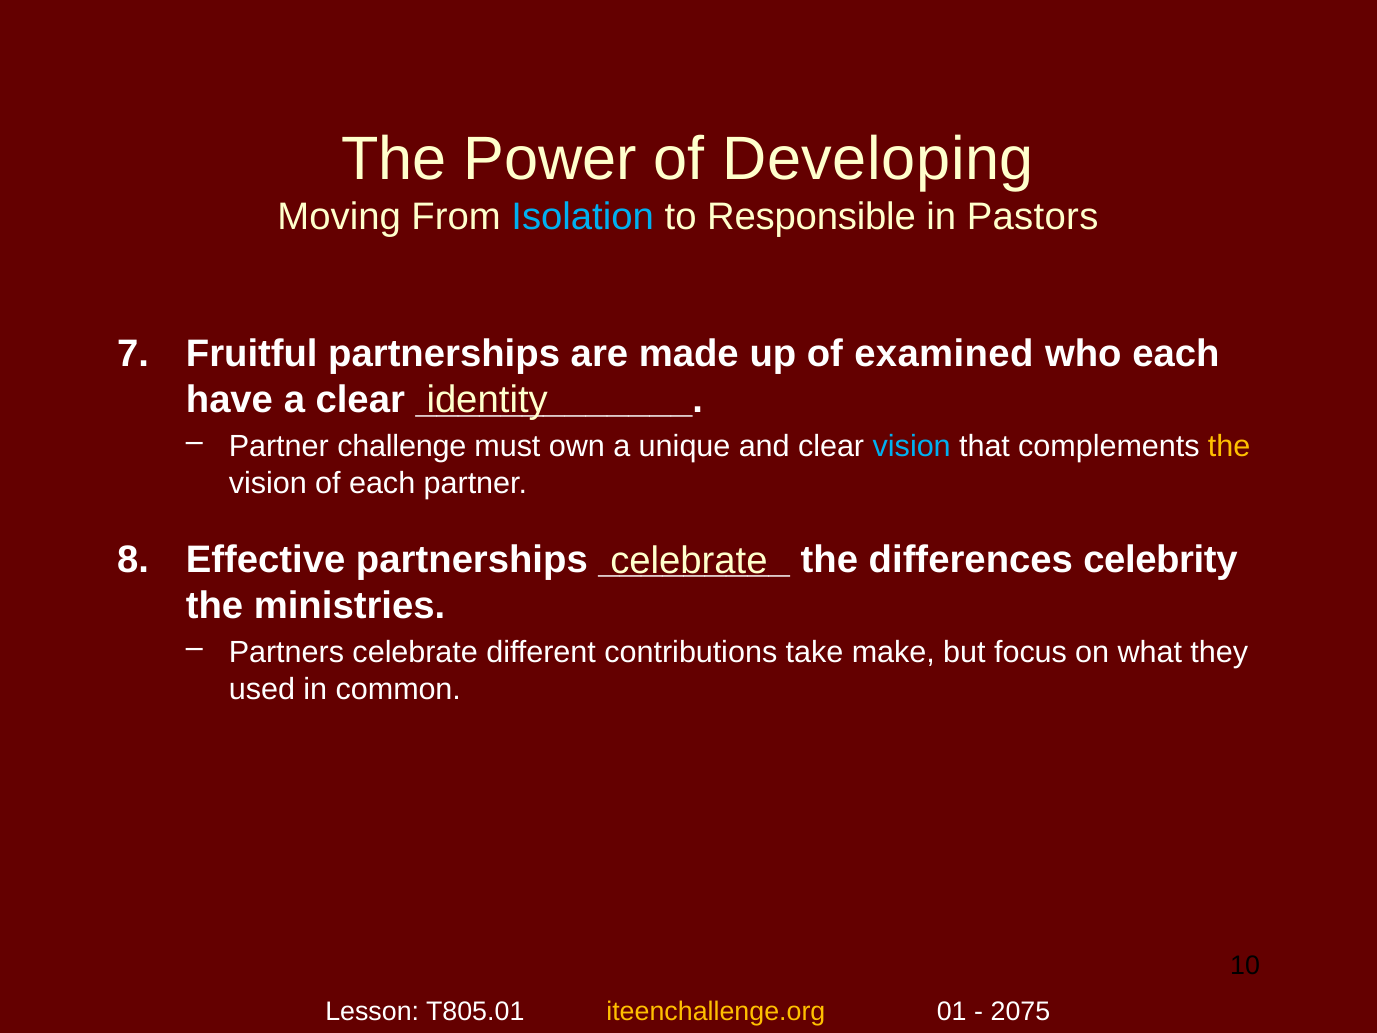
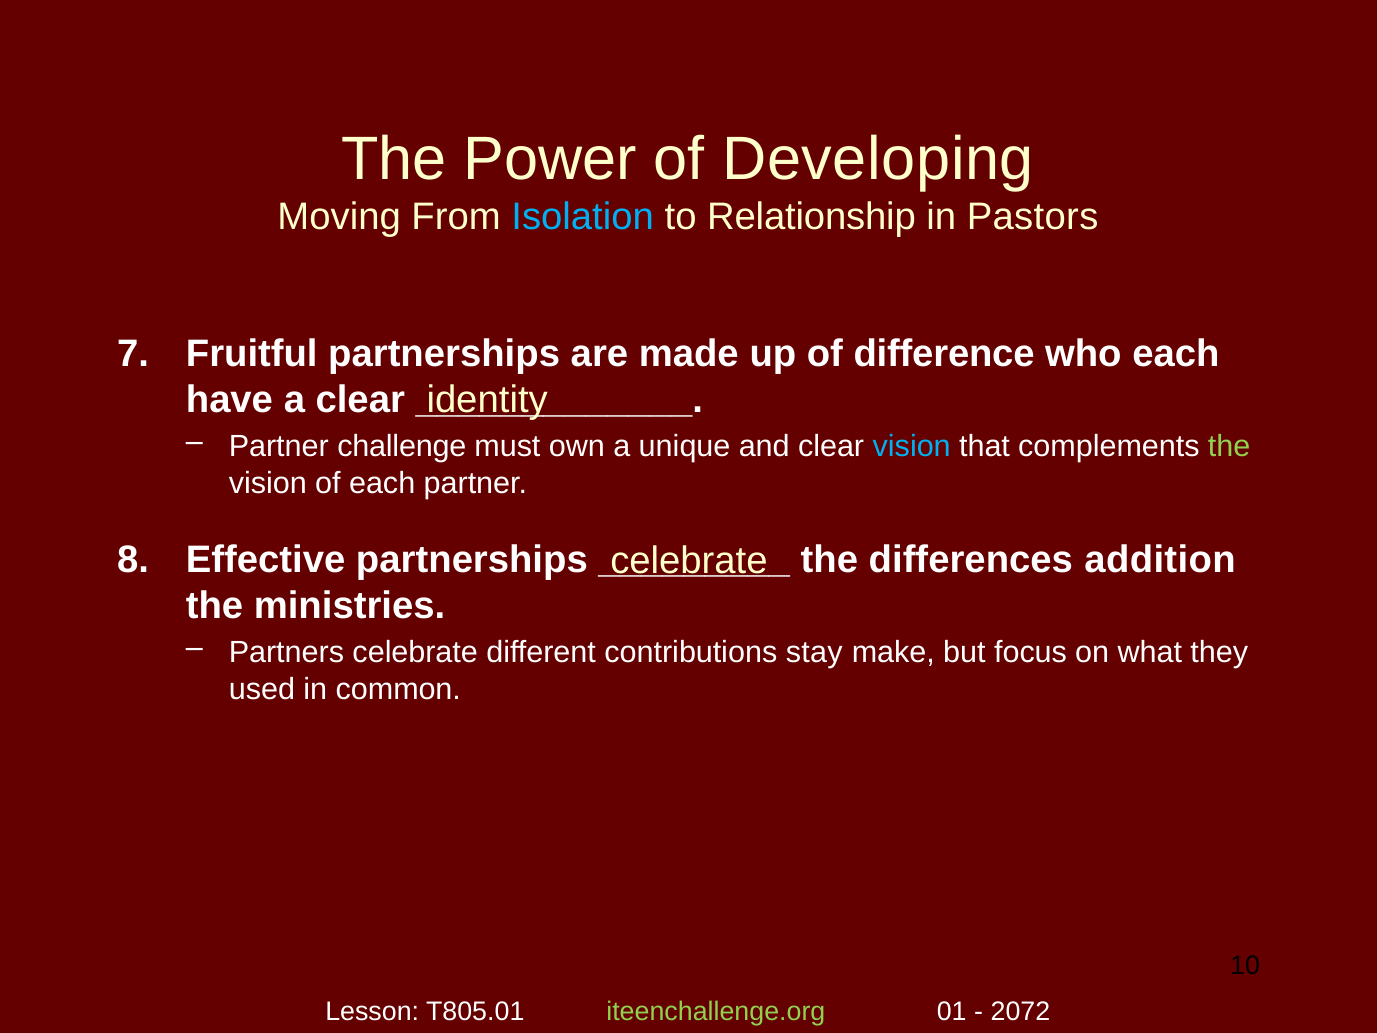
Responsible: Responsible -> Relationship
examined: examined -> difference
the at (1229, 447) colour: yellow -> light green
celebrity: celebrity -> addition
take: take -> stay
iteenchallenge.org colour: yellow -> light green
2075: 2075 -> 2072
